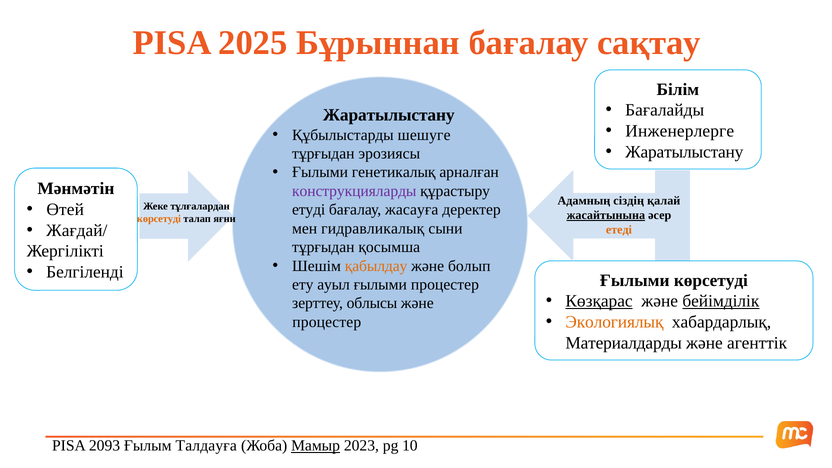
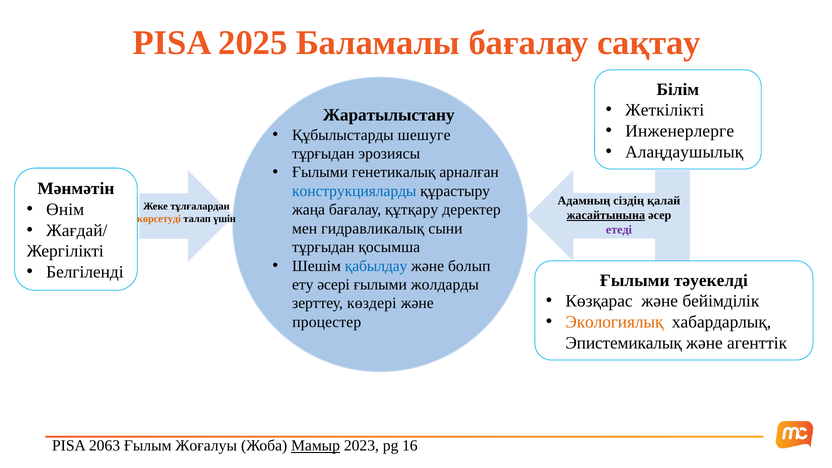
Бұрыннан: Бұрыннан -> Баламалы
Бағалайды: Бағалайды -> Жеткілікті
Жаратылыстану at (684, 152): Жаратылыстану -> Алаңдаушылық
конструкцияларды colour: purple -> blue
Өтей: Өтей -> Өнім
етуді: етуді -> жаңа
жасауға: жасауға -> құтқару
яғни: яғни -> үшін
етеді colour: orange -> purple
қабылдау colour: orange -> blue
Ғылыми көрсетуді: көрсетуді -> тәуекелді
ауыл: ауыл -> әсері
ғылыми процестер: процестер -> жолдарды
Көзқарас underline: present -> none
бейімділік underline: present -> none
облысы: облысы -> көздері
Материалдарды: Материалдарды -> Эпистемикалық
2093: 2093 -> 2063
Талдауға: Талдауға -> Жоғалуы
10: 10 -> 16
